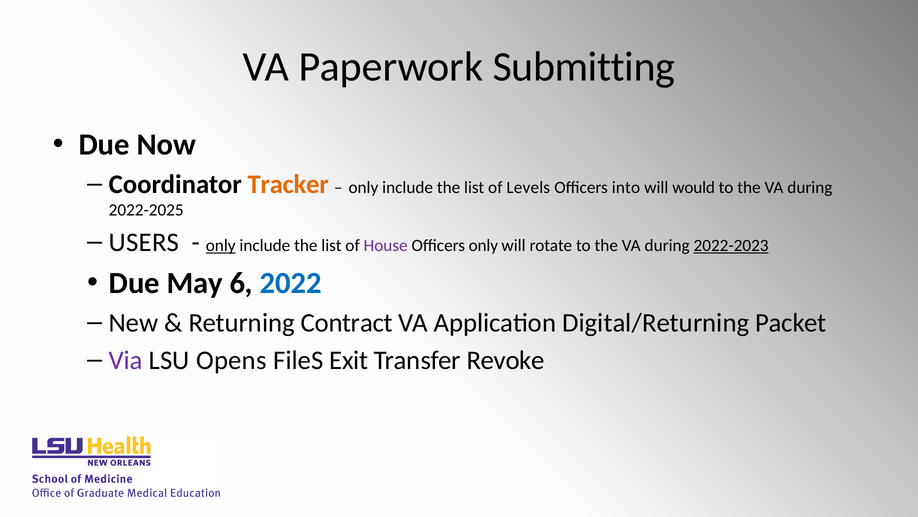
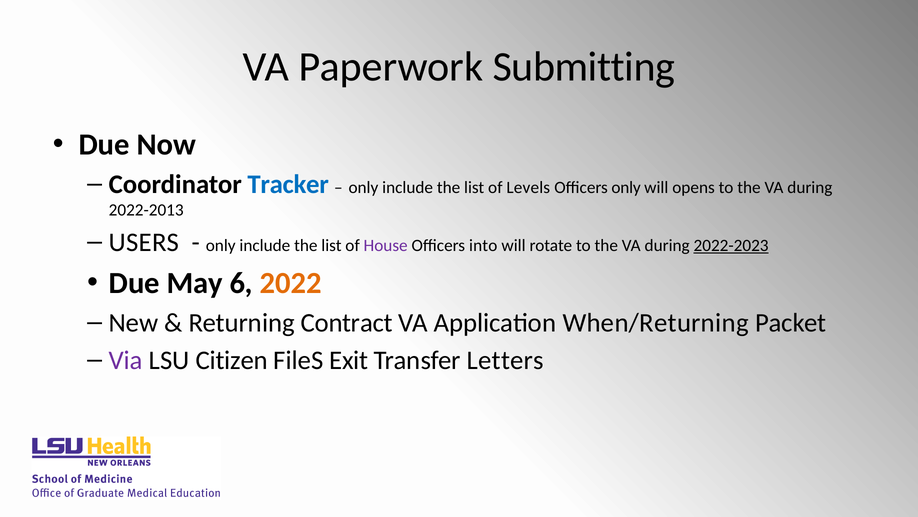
Tracker colour: orange -> blue
Officers into: into -> only
would: would -> opens
2022-2025: 2022-2025 -> 2022-2013
only at (221, 245) underline: present -> none
Officers only: only -> into
2022 colour: blue -> orange
Digital/Returning: Digital/Returning -> When/Returning
Opens: Opens -> Citizen
Revoke: Revoke -> Letters
